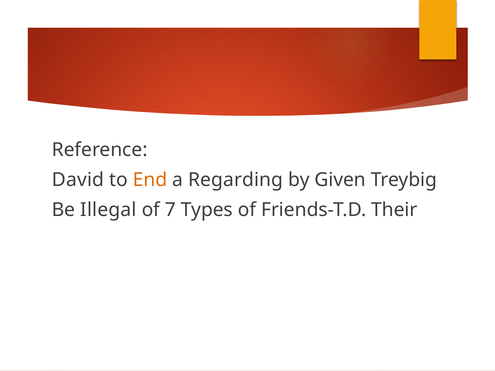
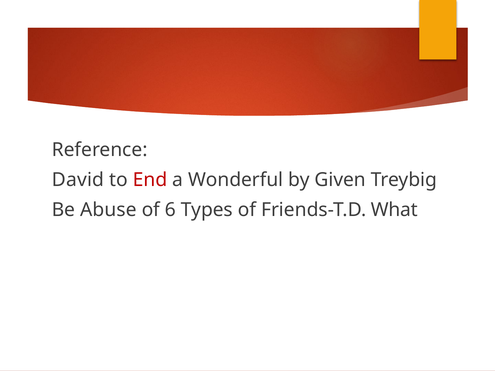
End colour: orange -> red
Regarding: Regarding -> Wonderful
Illegal: Illegal -> Abuse
7: 7 -> 6
Their: Their -> What
